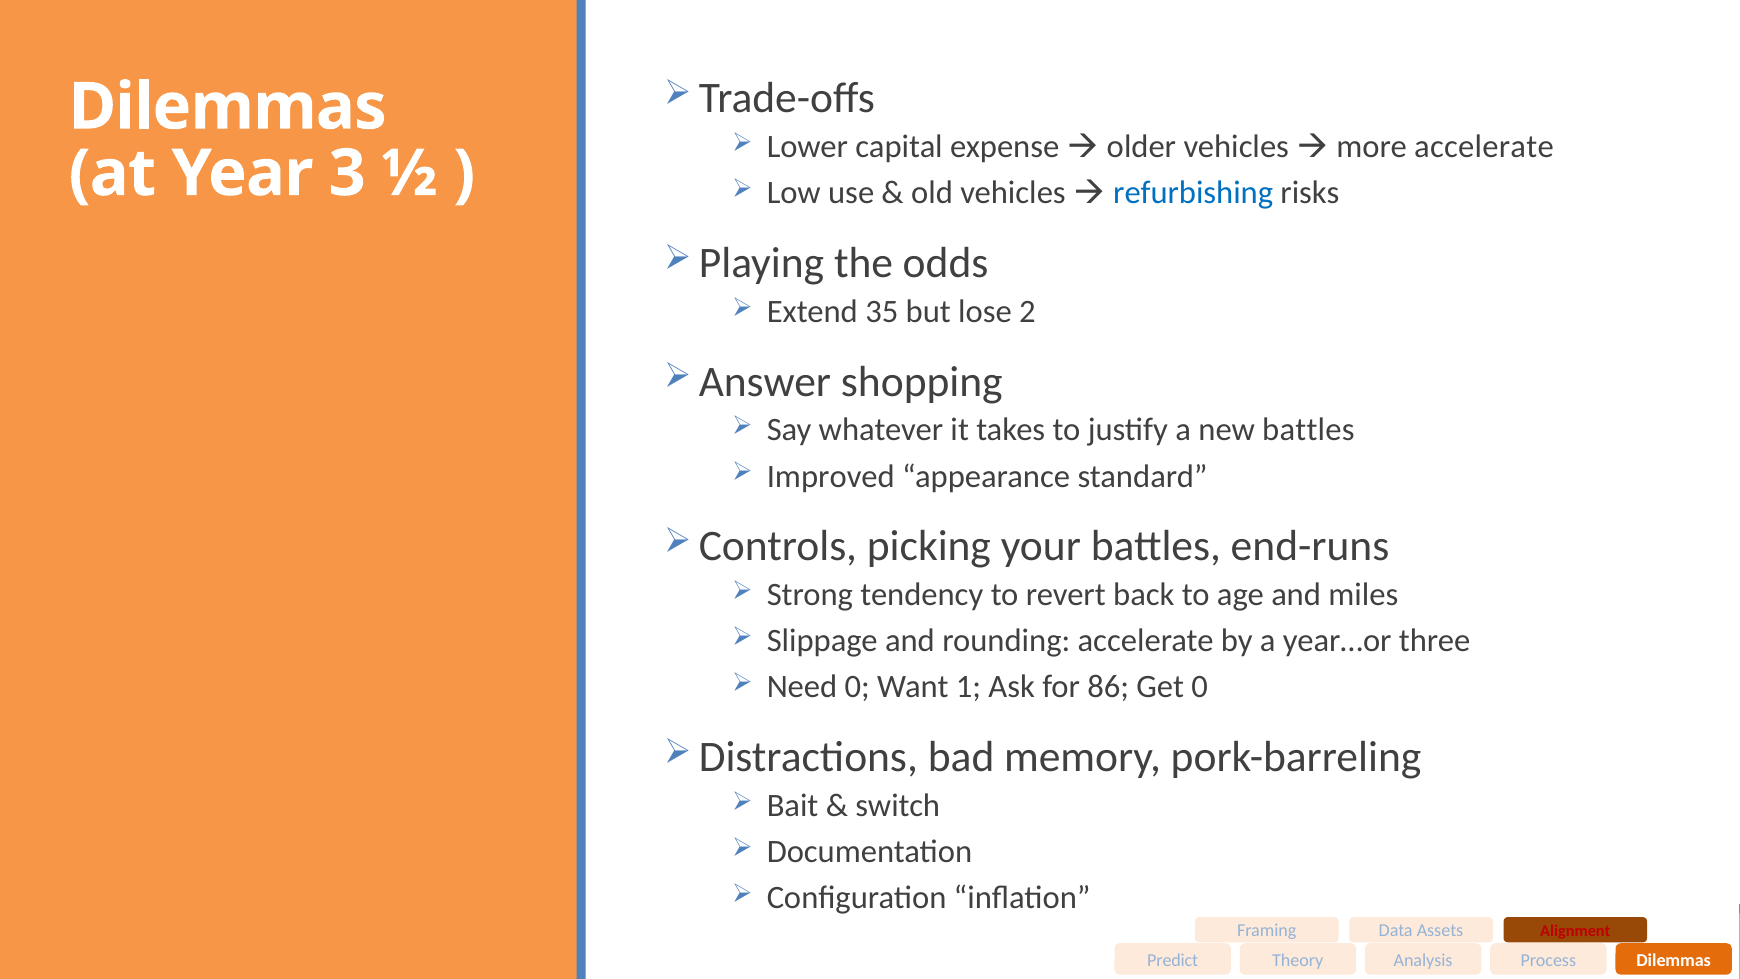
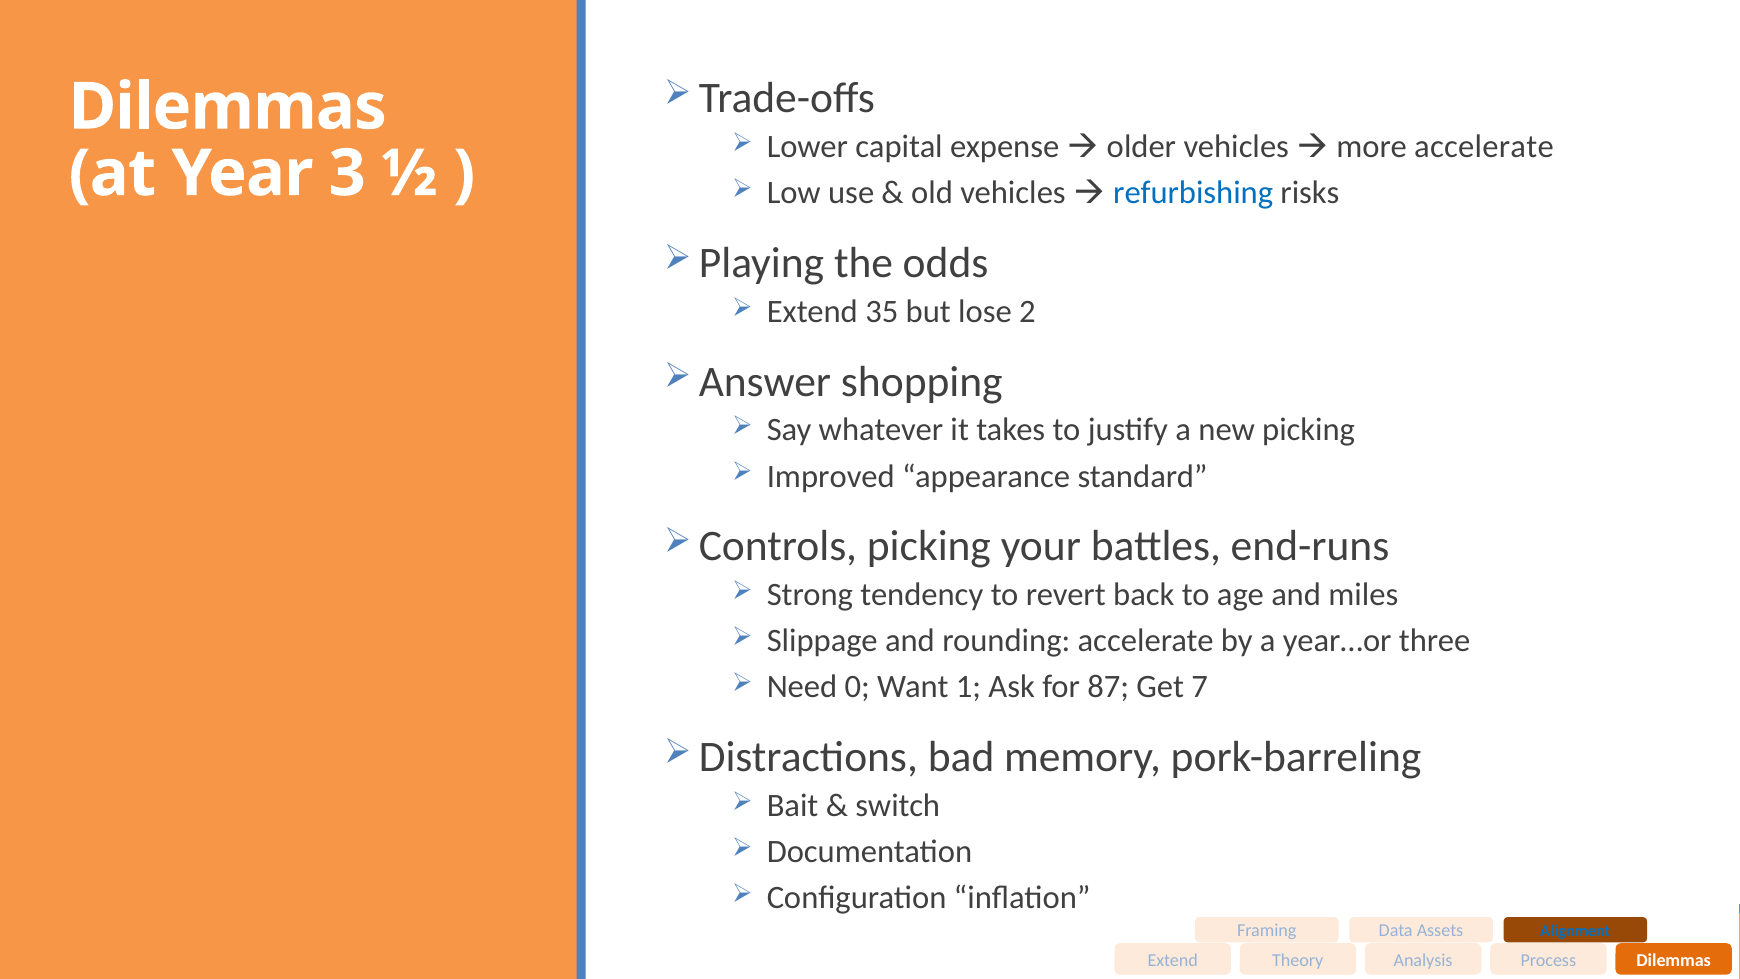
new battles: battles -> picking
86: 86 -> 87
Get 0: 0 -> 7
Alignment colour: red -> blue
Predict at (1173, 960): Predict -> Extend
